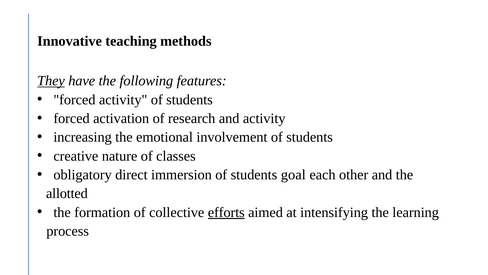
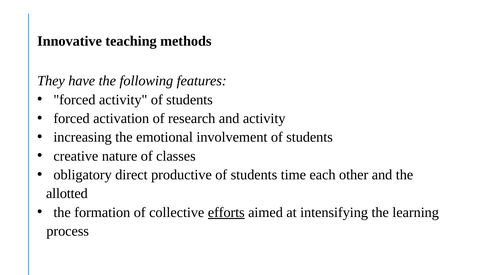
They underline: present -> none
immersion: immersion -> productive
goal: goal -> time
